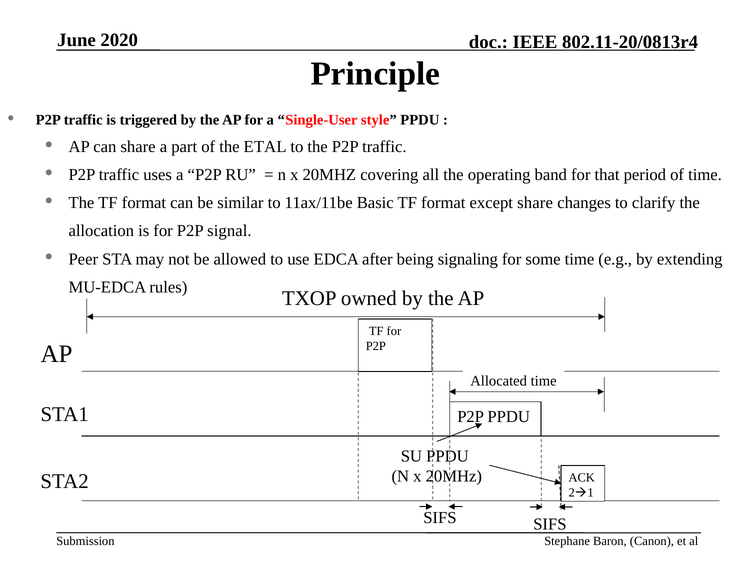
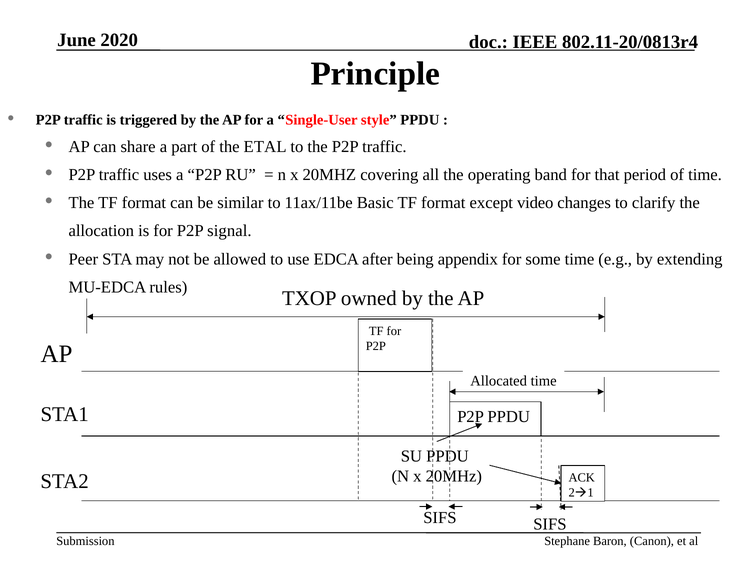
except share: share -> video
signaling: signaling -> appendix
